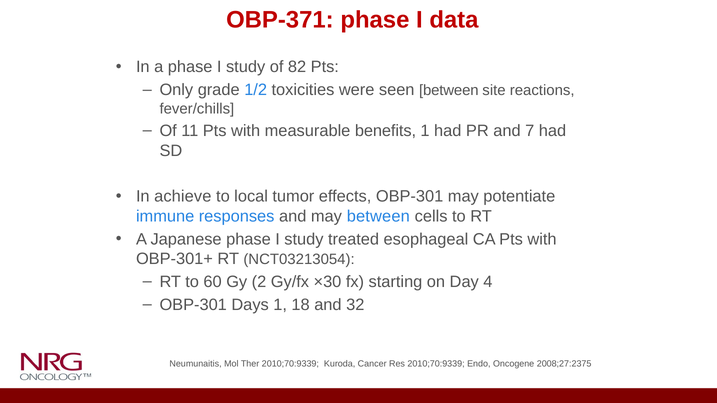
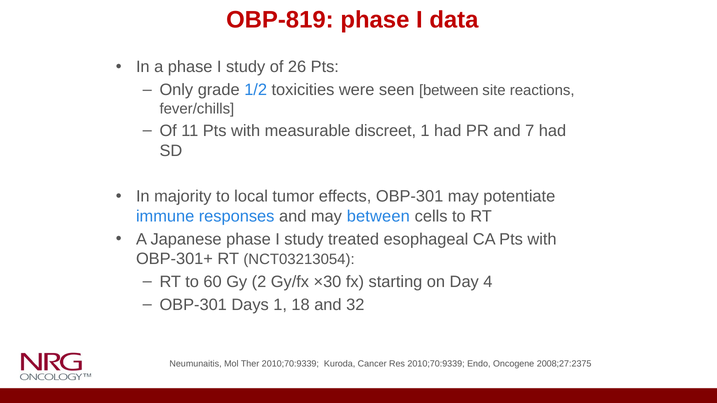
OBP-371: OBP-371 -> OBP-819
82: 82 -> 26
benefits: benefits -> discreet
achieve: achieve -> majority
